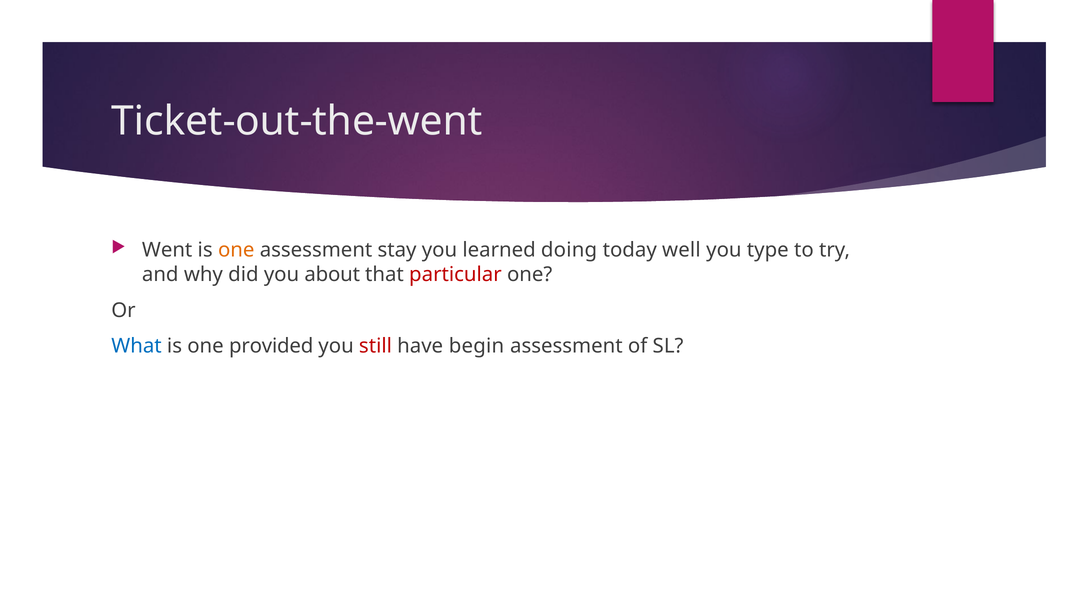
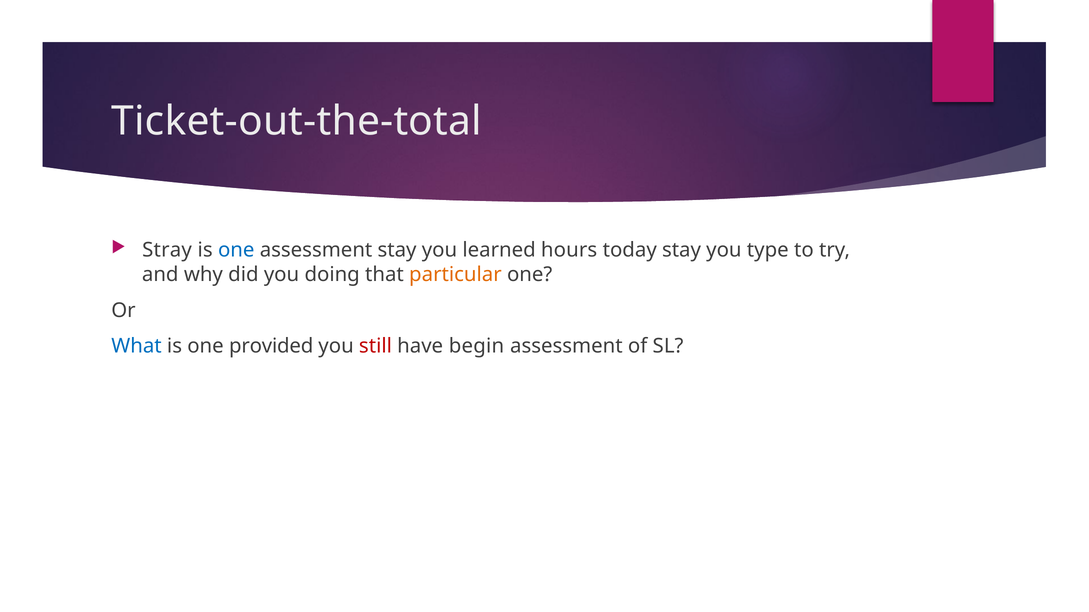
Ticket-out-the-went: Ticket-out-the-went -> Ticket-out-the-total
Went: Went -> Stray
one at (236, 250) colour: orange -> blue
doing: doing -> hours
today well: well -> stay
about: about -> doing
particular colour: red -> orange
